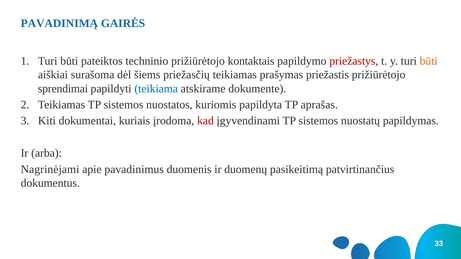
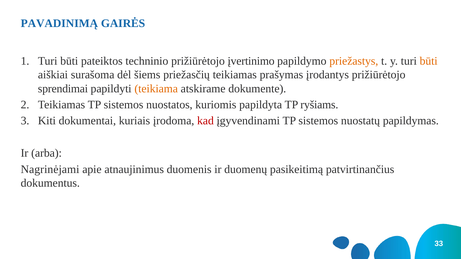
kontaktais: kontaktais -> įvertinimo
priežastys colour: red -> orange
priežastis: priežastis -> įrodantys
teikiama colour: blue -> orange
aprašas: aprašas -> ryšiams
pavadinimus: pavadinimus -> atnaujinimus
